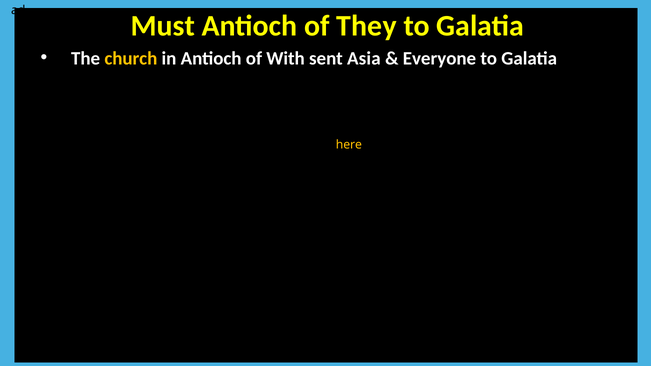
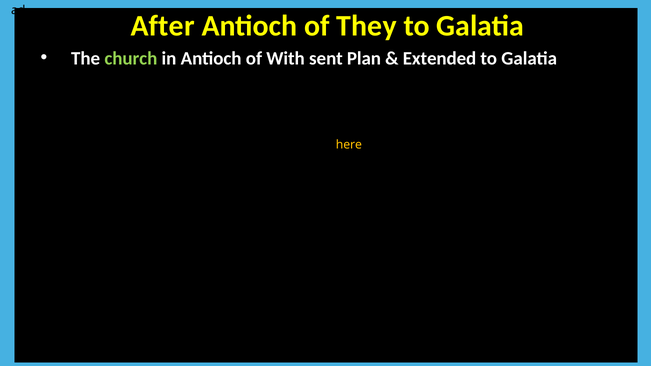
Must: Must -> After
church colour: yellow -> light green
Asia: Asia -> Plan
Everyone: Everyone -> Extended
